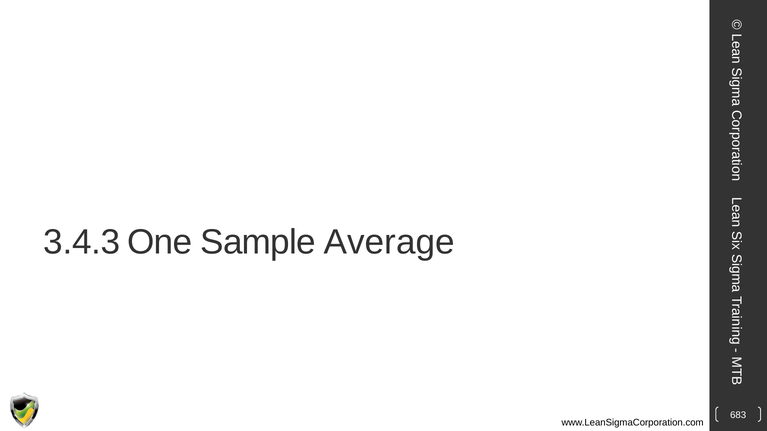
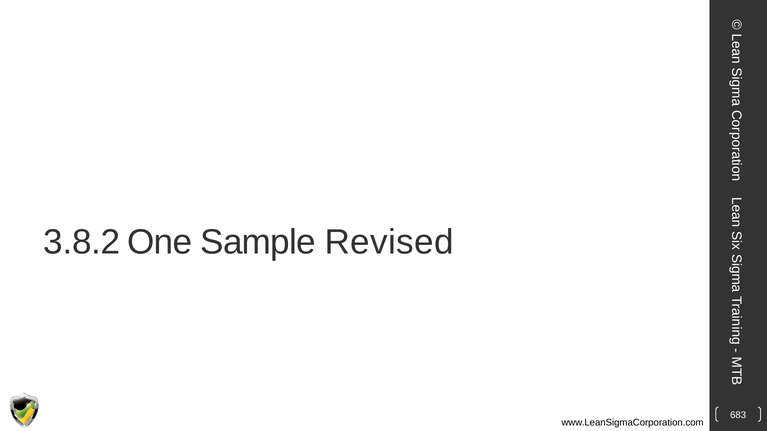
3.4.3: 3.4.3 -> 3.8.2
Average: Average -> Revised
